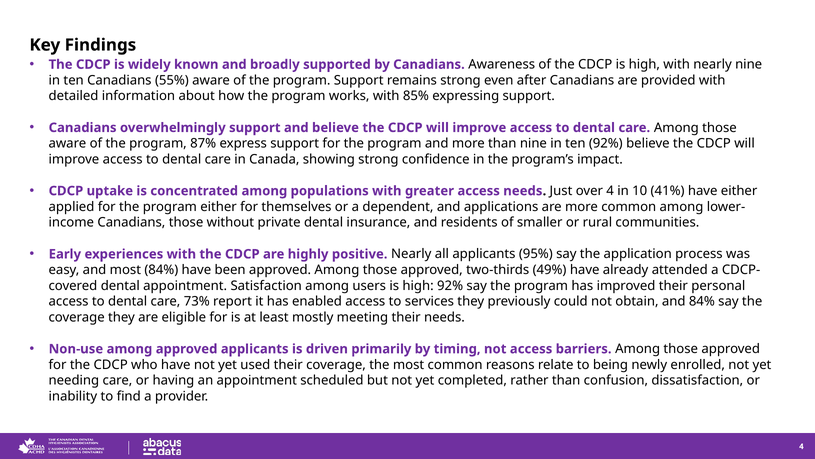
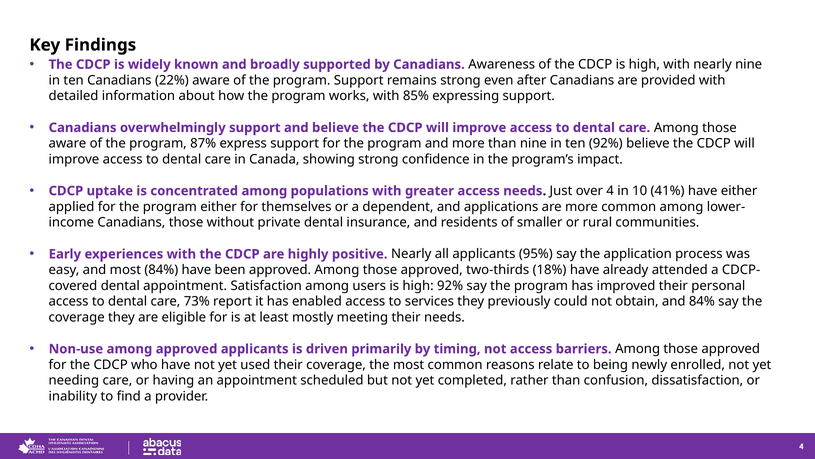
55%: 55% -> 22%
49%: 49% -> 18%
